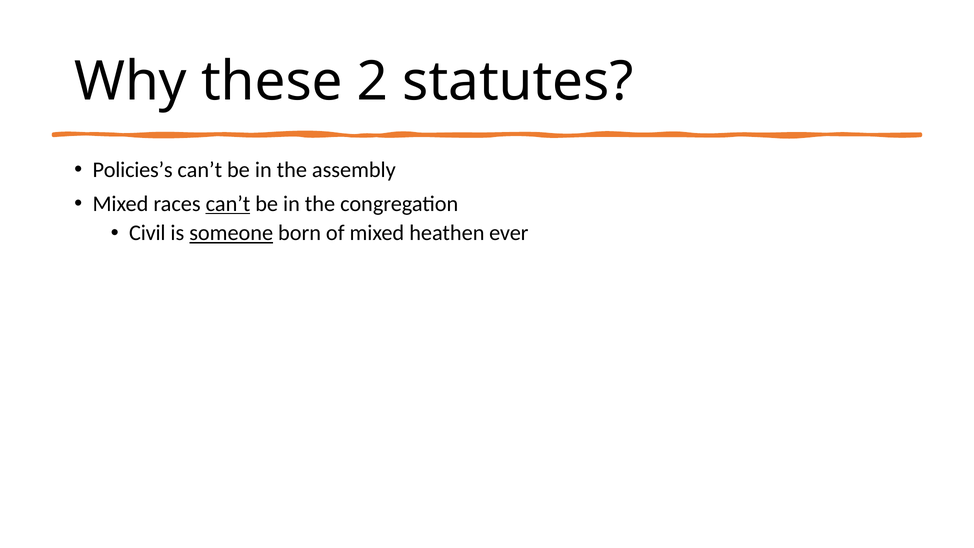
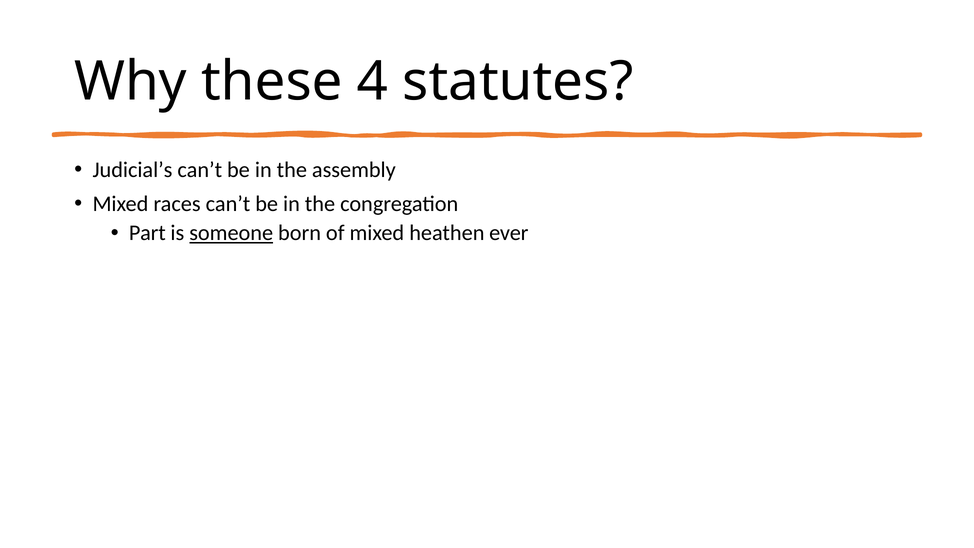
2: 2 -> 4
Policies’s: Policies’s -> Judicial’s
can’t at (228, 204) underline: present -> none
Civil: Civil -> Part
